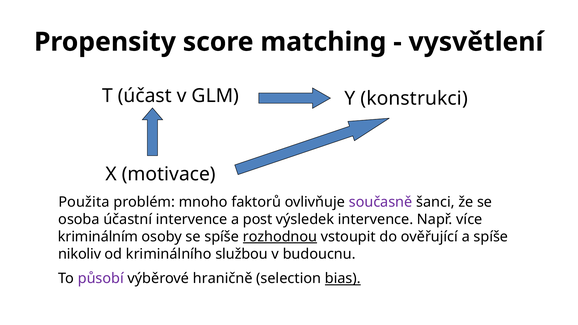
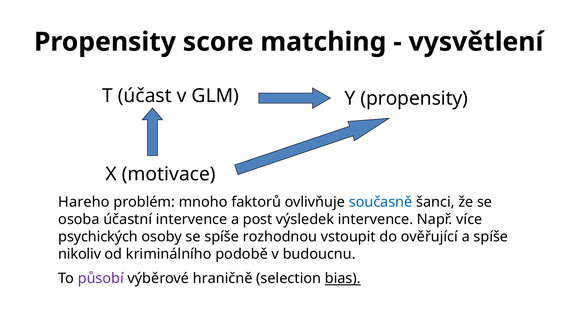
Y konstrukci: konstrukci -> propensity
Použita: Použita -> Hareho
současně colour: purple -> blue
kriminálním: kriminálním -> psychických
rozhodnou underline: present -> none
službou: službou -> podobě
